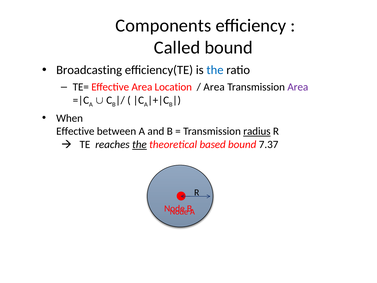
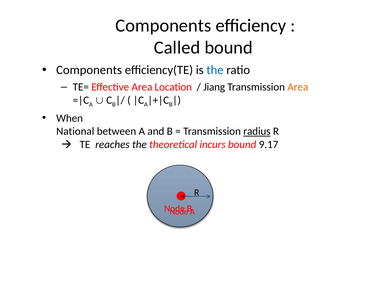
Broadcasting at (89, 70): Broadcasting -> Components
Area at (214, 87): Area -> Jiang
Area at (298, 87) colour: purple -> orange
Effective at (75, 131): Effective -> National
the at (139, 144) underline: present -> none
based: based -> incurs
7.37: 7.37 -> 9.17
